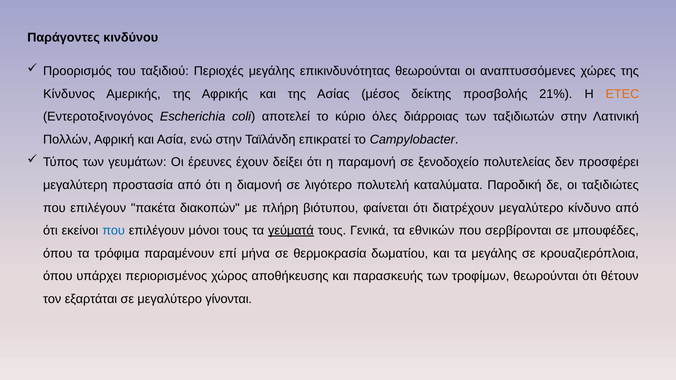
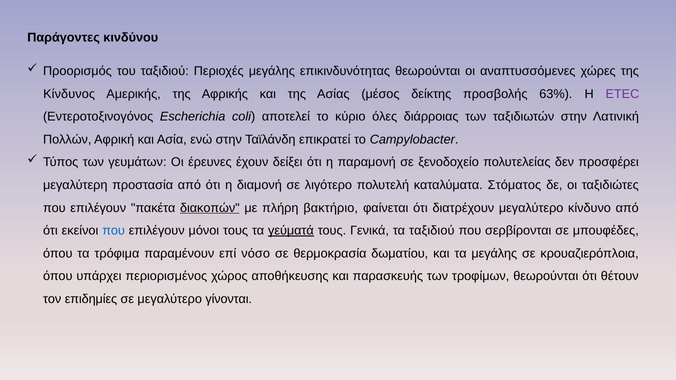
21%: 21% -> 63%
ΕΤΕC colour: orange -> purple
Παροδική: Παροδική -> Στόματος
διακοπών underline: none -> present
βιότυπου: βιότυπου -> βακτήριο
τα εθνικών: εθνικών -> ταξιδιού
μήνα: μήνα -> νόσο
εξαρτάται: εξαρτάται -> επιδημίες
